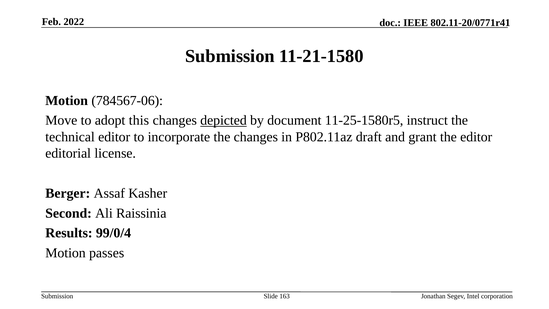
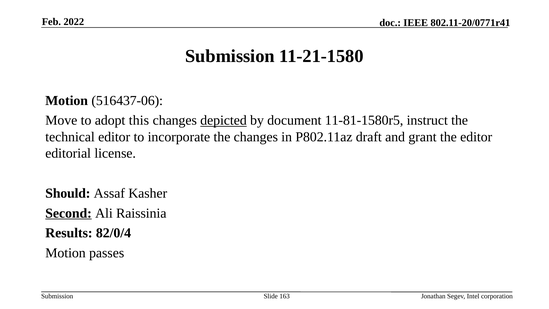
784567-06: 784567-06 -> 516437-06
11-25-1580r5: 11-25-1580r5 -> 11-81-1580r5
Berger: Berger -> Should
Second underline: none -> present
99/0/4: 99/0/4 -> 82/0/4
